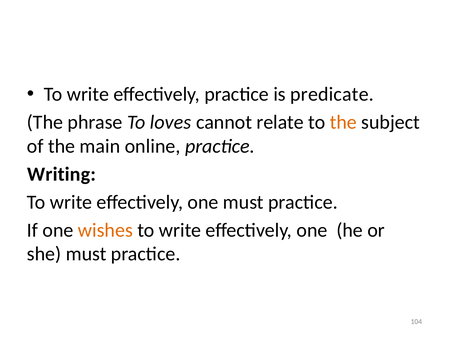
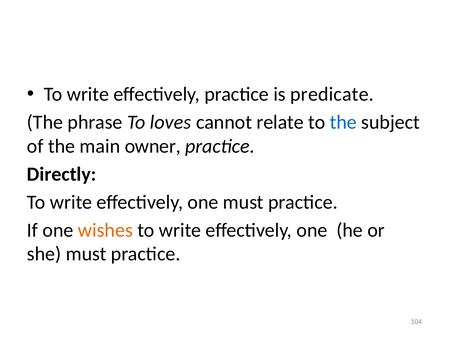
the at (343, 122) colour: orange -> blue
online: online -> owner
Writing: Writing -> Directly
